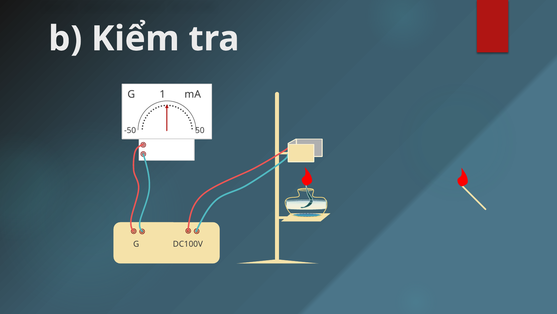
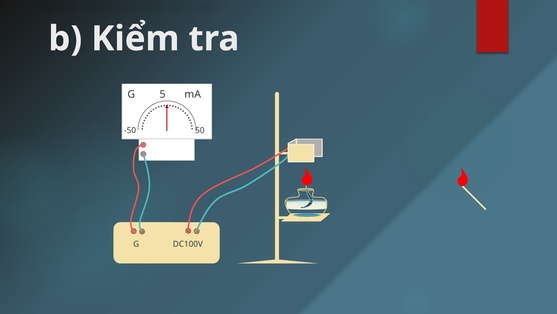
1: 1 -> 5
